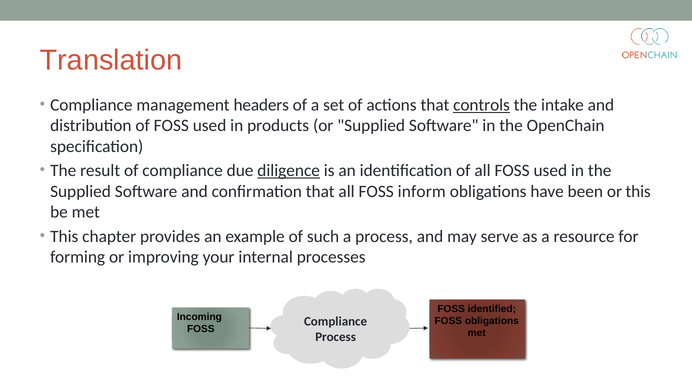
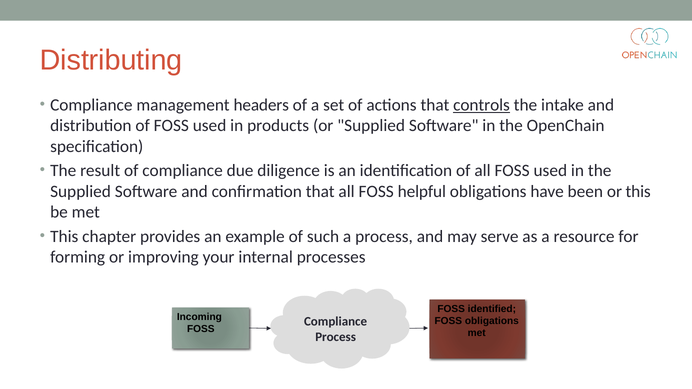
Translation: Translation -> Distributing
diligence underline: present -> none
inform: inform -> helpful
